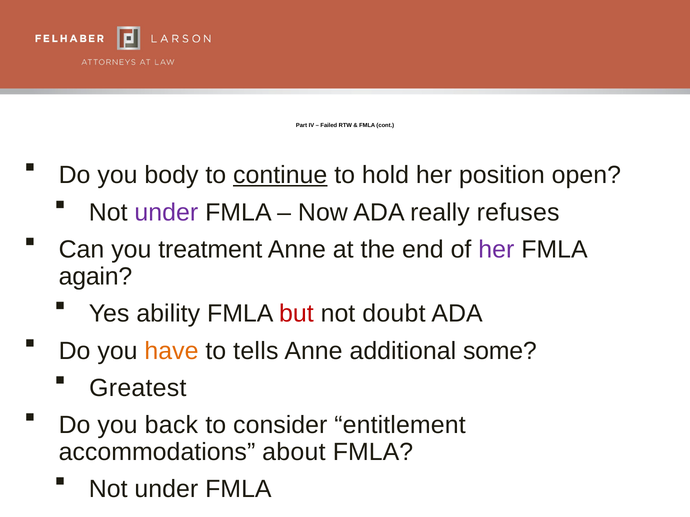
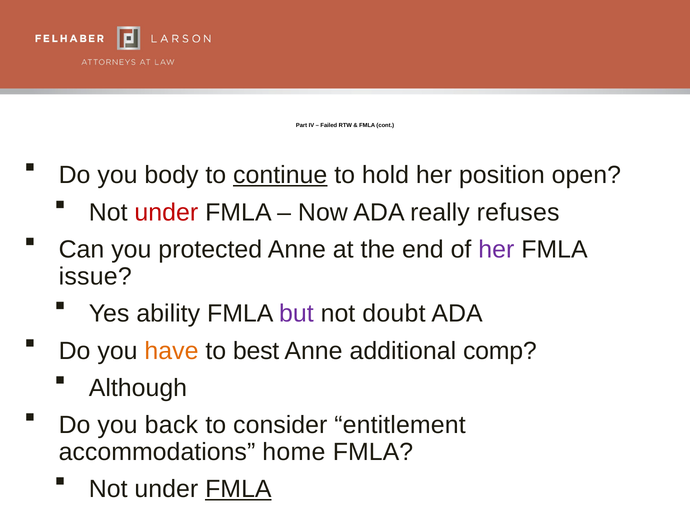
under at (166, 213) colour: purple -> red
treatment: treatment -> protected
again: again -> issue
but colour: red -> purple
tells: tells -> best
some: some -> comp
Greatest: Greatest -> Although
about: about -> home
FMLA at (238, 490) underline: none -> present
